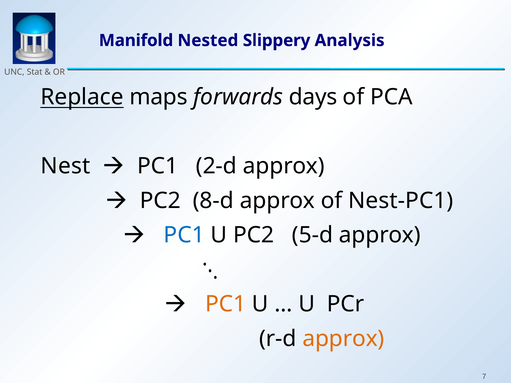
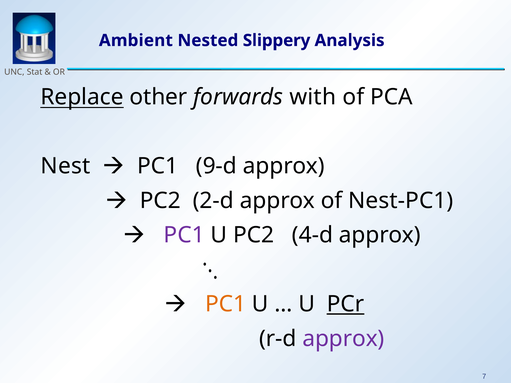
Manifold: Manifold -> Ambient
maps: maps -> other
days: days -> with
2-d: 2-d -> 9-d
8-d: 8-d -> 2-d
PC1 at (184, 235) colour: blue -> purple
5-d: 5-d -> 4-d
PCr underline: none -> present
approx at (343, 339) colour: orange -> purple
